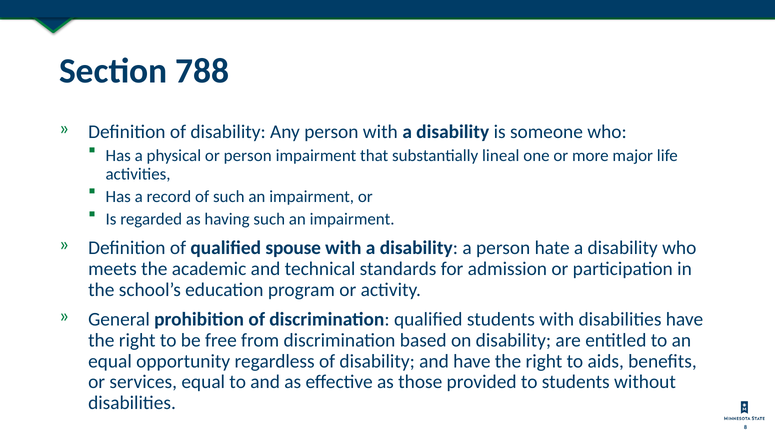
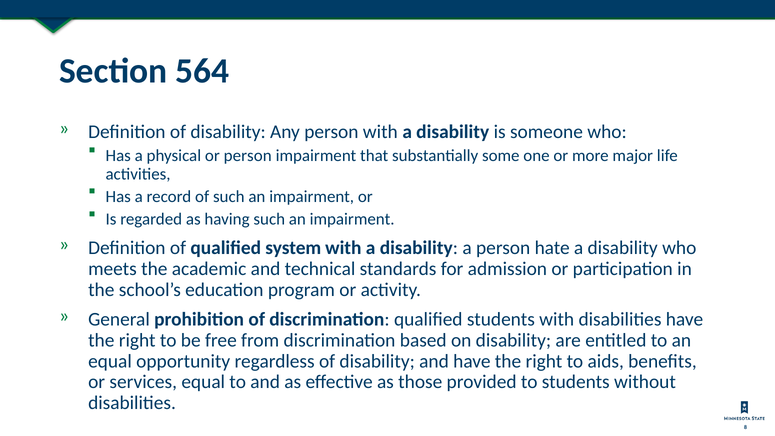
788: 788 -> 564
lineal: lineal -> some
spouse: spouse -> system
